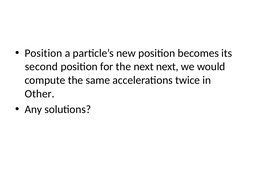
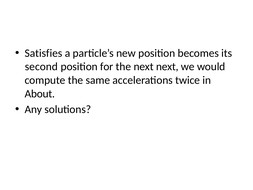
Position at (43, 53): Position -> Satisfies
Other: Other -> About
